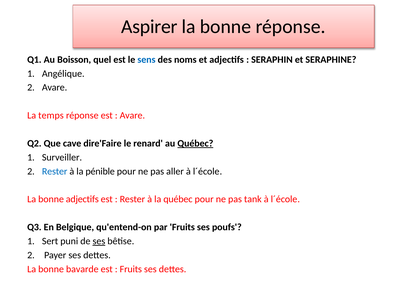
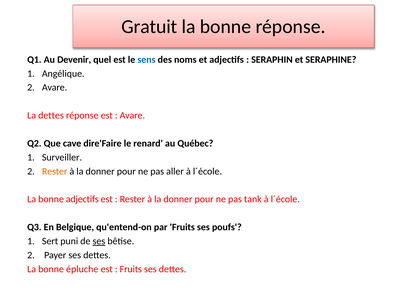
Aspirer: Aspirer -> Gratuit
Boisson: Boisson -> Devenir
La temps: temps -> dettes
Québec at (195, 144) underline: present -> none
Rester at (55, 172) colour: blue -> orange
pénible at (100, 172): pénible -> donner
québec at (178, 200): québec -> donner
bavarde: bavarde -> épluche
